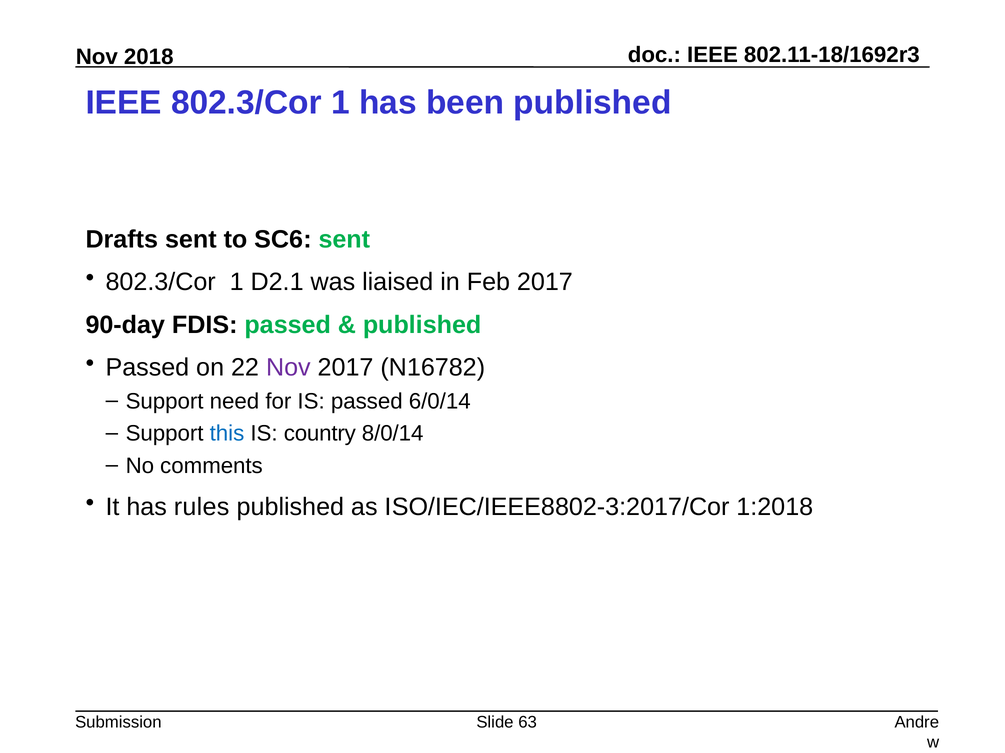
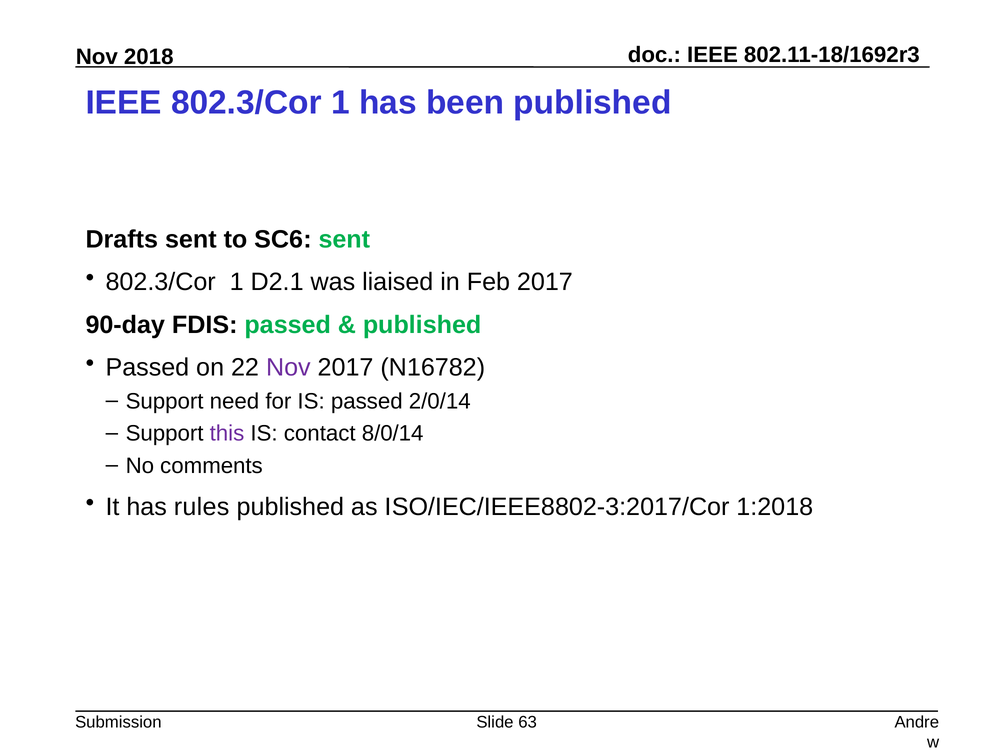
6/0/14: 6/0/14 -> 2/0/14
this colour: blue -> purple
country: country -> contact
